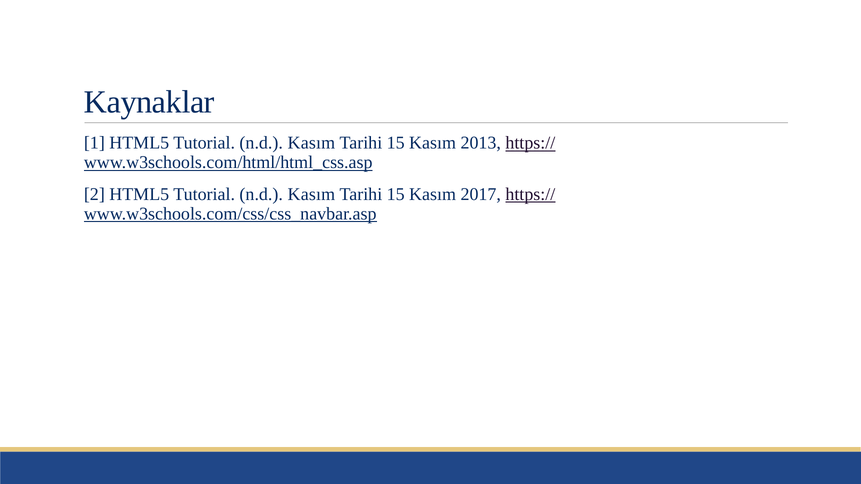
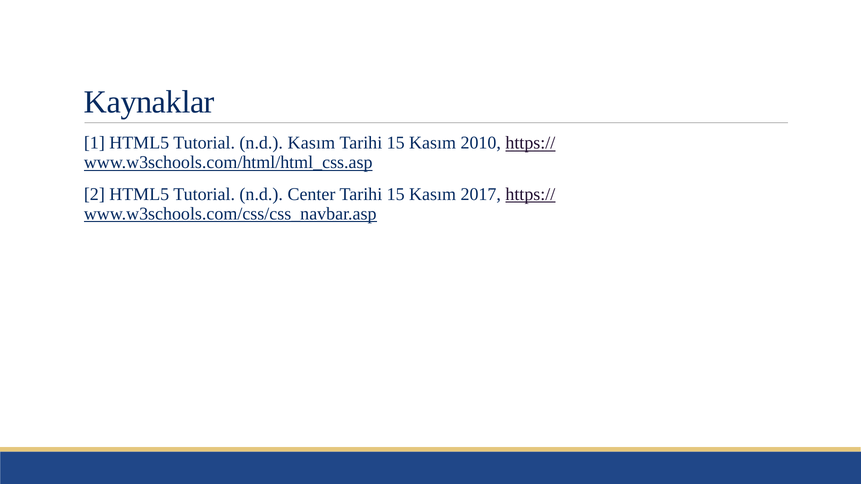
2013: 2013 -> 2010
Kasım at (311, 194): Kasım -> Center
